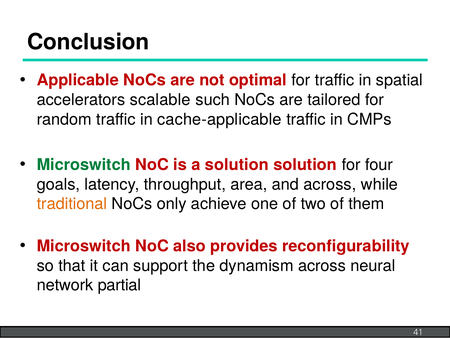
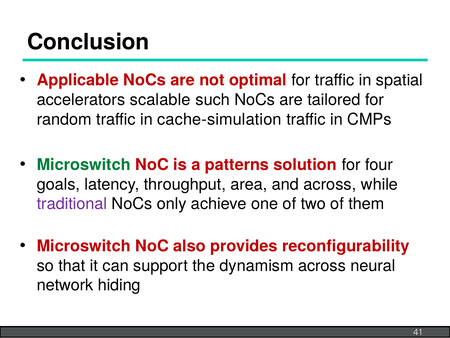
cache-applicable: cache-applicable -> cache-simulation
a solution: solution -> patterns
traditional colour: orange -> purple
partial: partial -> hiding
